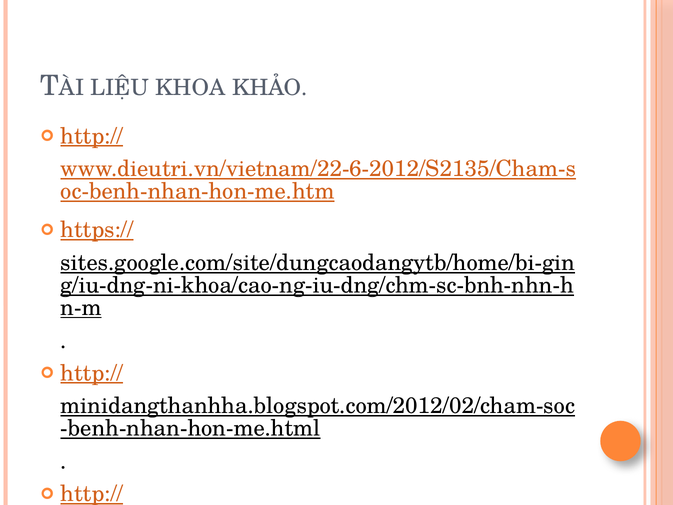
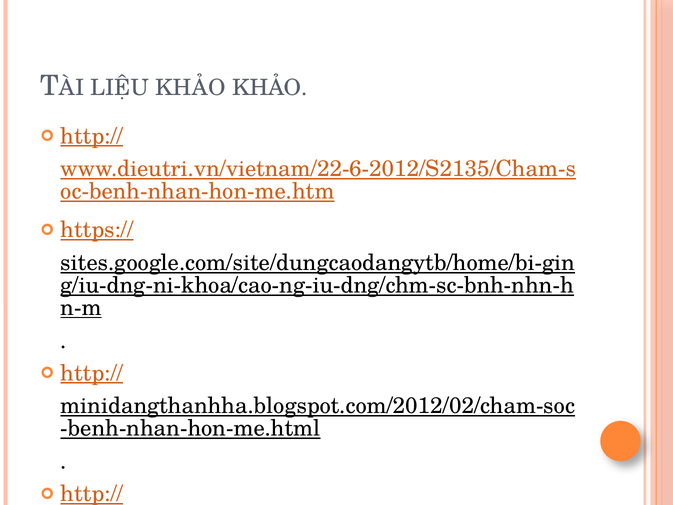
LIỆU KHOA: KHOA -> KHẢO
